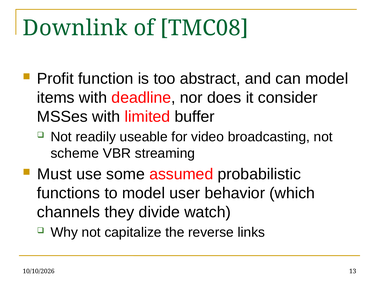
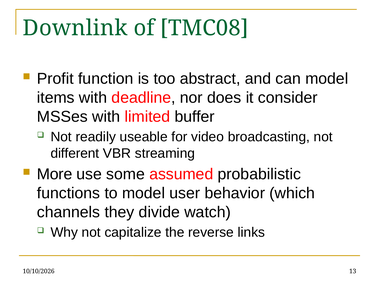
scheme: scheme -> different
Must: Must -> More
